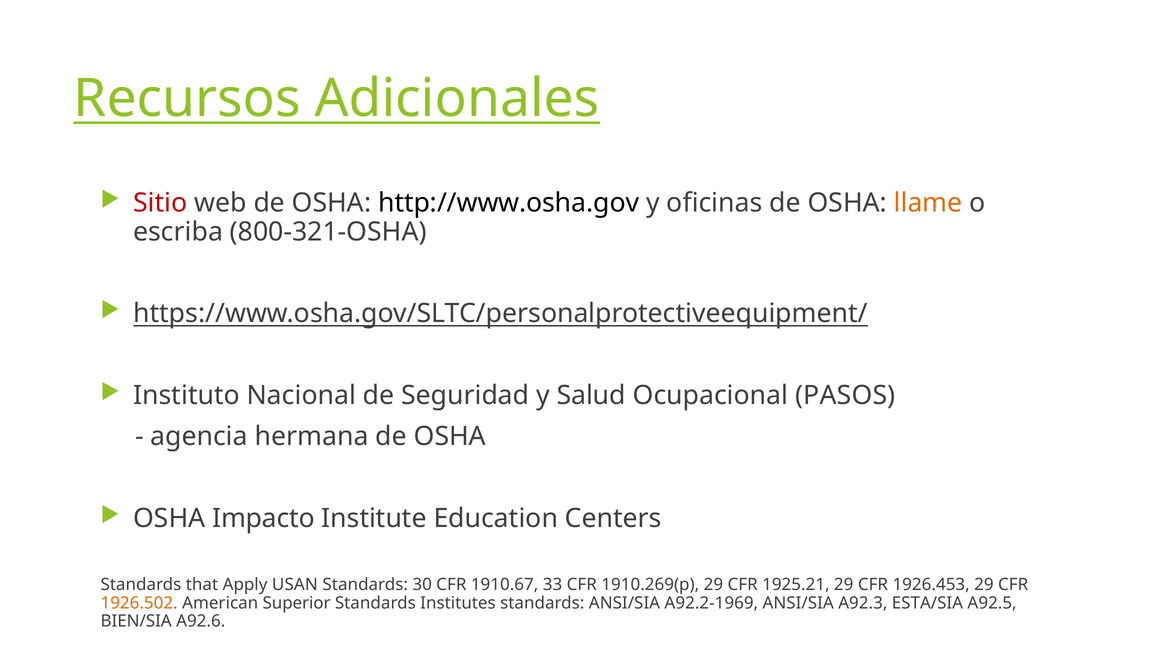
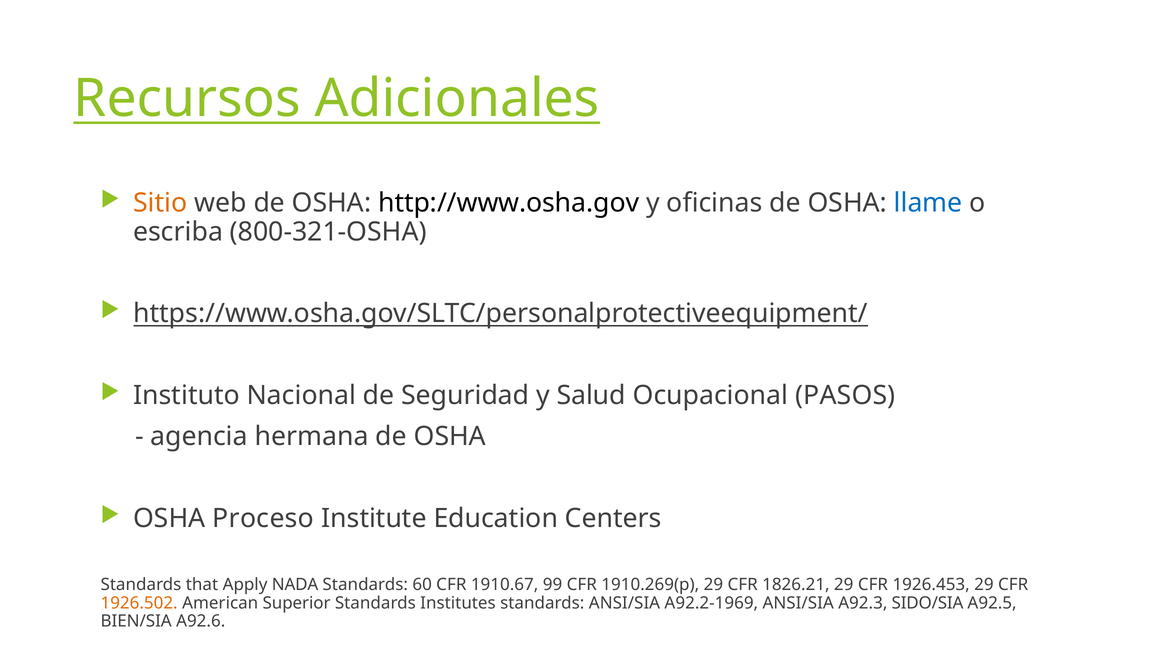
Sitio colour: red -> orange
llame colour: orange -> blue
Impacto: Impacto -> Proceso
USAN: USAN -> NADA
30: 30 -> 60
33: 33 -> 99
1925.21: 1925.21 -> 1826.21
ESTA/SIA: ESTA/SIA -> SIDO/SIA
